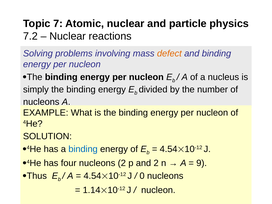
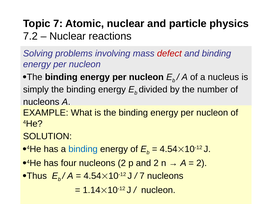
defect colour: orange -> red
9 at (202, 163): 9 -> 2
0 at (142, 176): 0 -> 7
